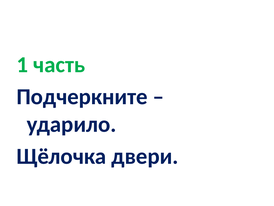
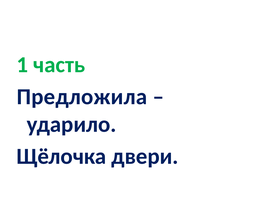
Подчеркните: Подчеркните -> Предложила
